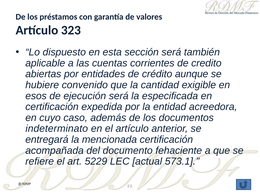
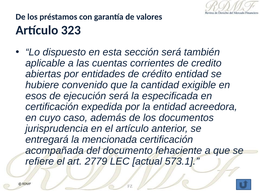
crédito aunque: aunque -> entidad
indeterminato: indeterminato -> jurisprudencia
5229: 5229 -> 2779
